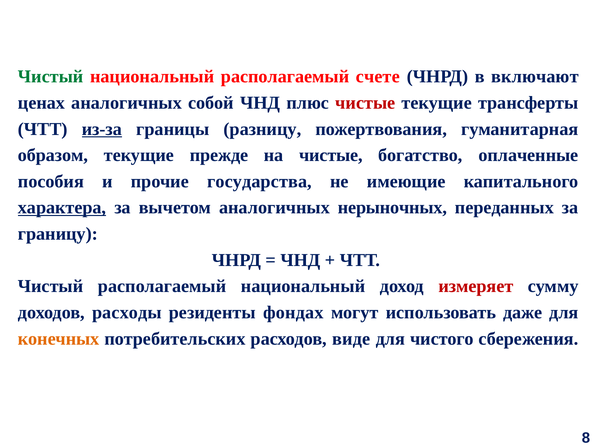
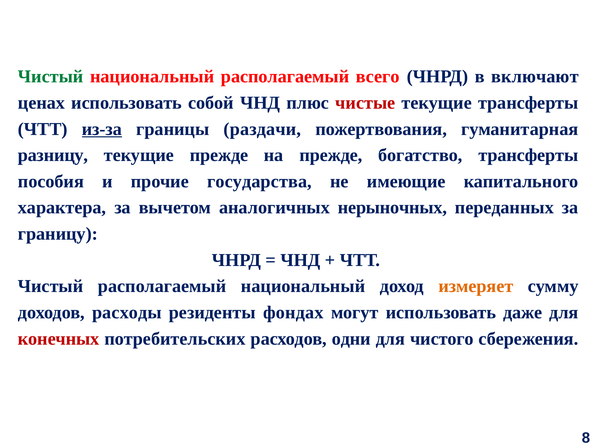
счете: счете -> всего
ценах аналогичных: аналогичных -> использовать
разницу: разницу -> раздачи
образом: образом -> разницу
на чистые: чистые -> прежде
богатство оплаченные: оплаченные -> трансферты
характера underline: present -> none
измеряет colour: red -> orange
конечных colour: orange -> red
виде: виде -> одни
